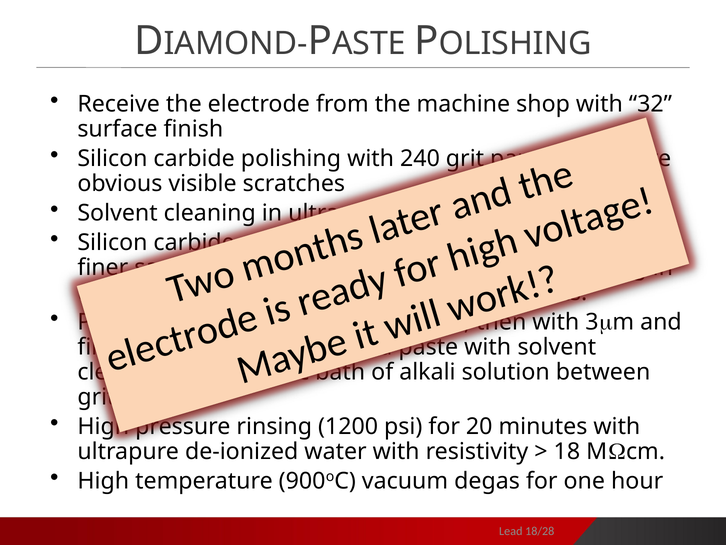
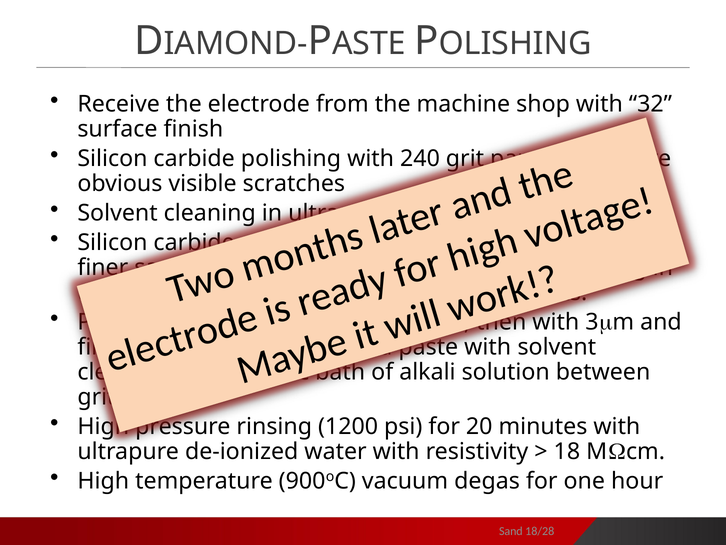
Lead at (511, 531): Lead -> Sand
